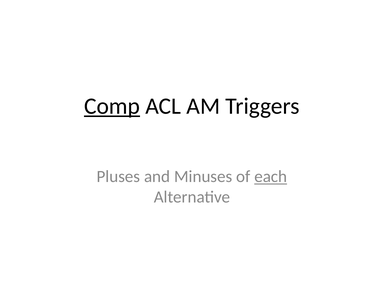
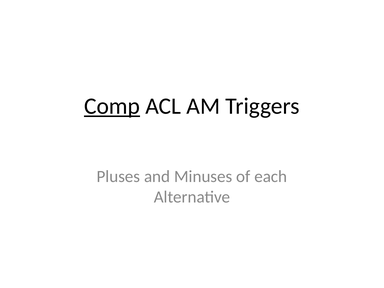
each underline: present -> none
